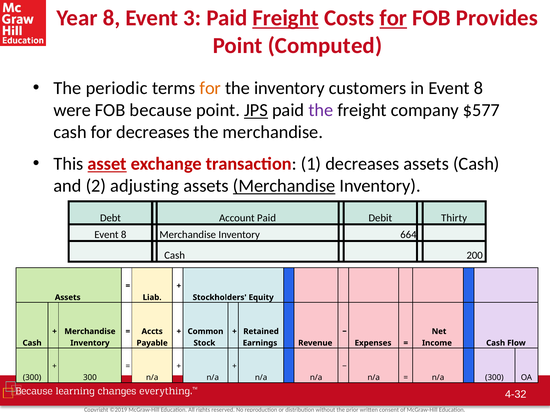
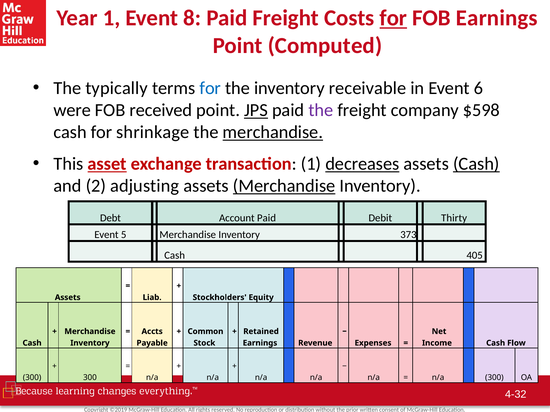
Year 8: 8 -> 1
3: 3 -> 8
Freight at (286, 18) underline: present -> none
FOB Provides: Provides -> Earnings
periodic: periodic -> typically
for at (210, 88) colour: orange -> blue
customers: customers -> receivable
in Event 8: 8 -> 6
because: because -> received
$577: $577 -> $598
for decreases: decreases -> shrinkage
merchandise at (273, 132) underline: none -> present
decreases at (362, 164) underline: none -> present
Cash at (476, 164) underline: none -> present
8 at (124, 235): 8 -> 5
664: 664 -> 373
200: 200 -> 405
